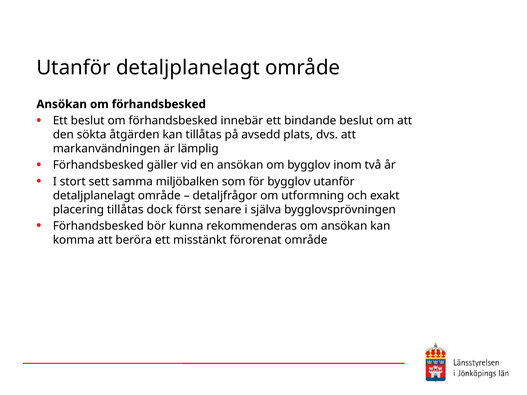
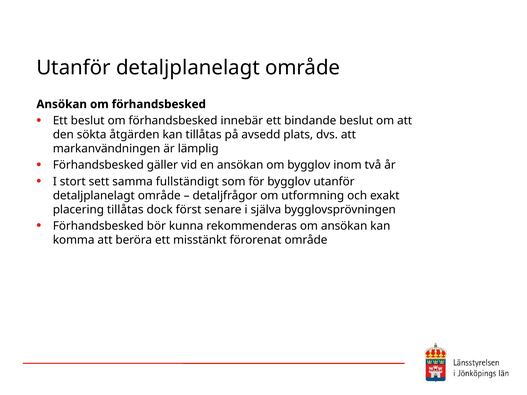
miljöbalken: miljöbalken -> fullständigt
